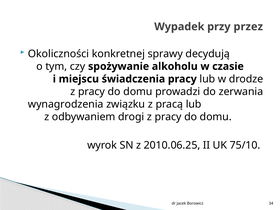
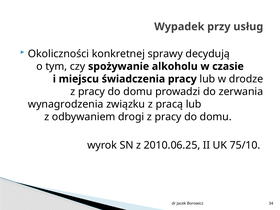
przez: przez -> usług
